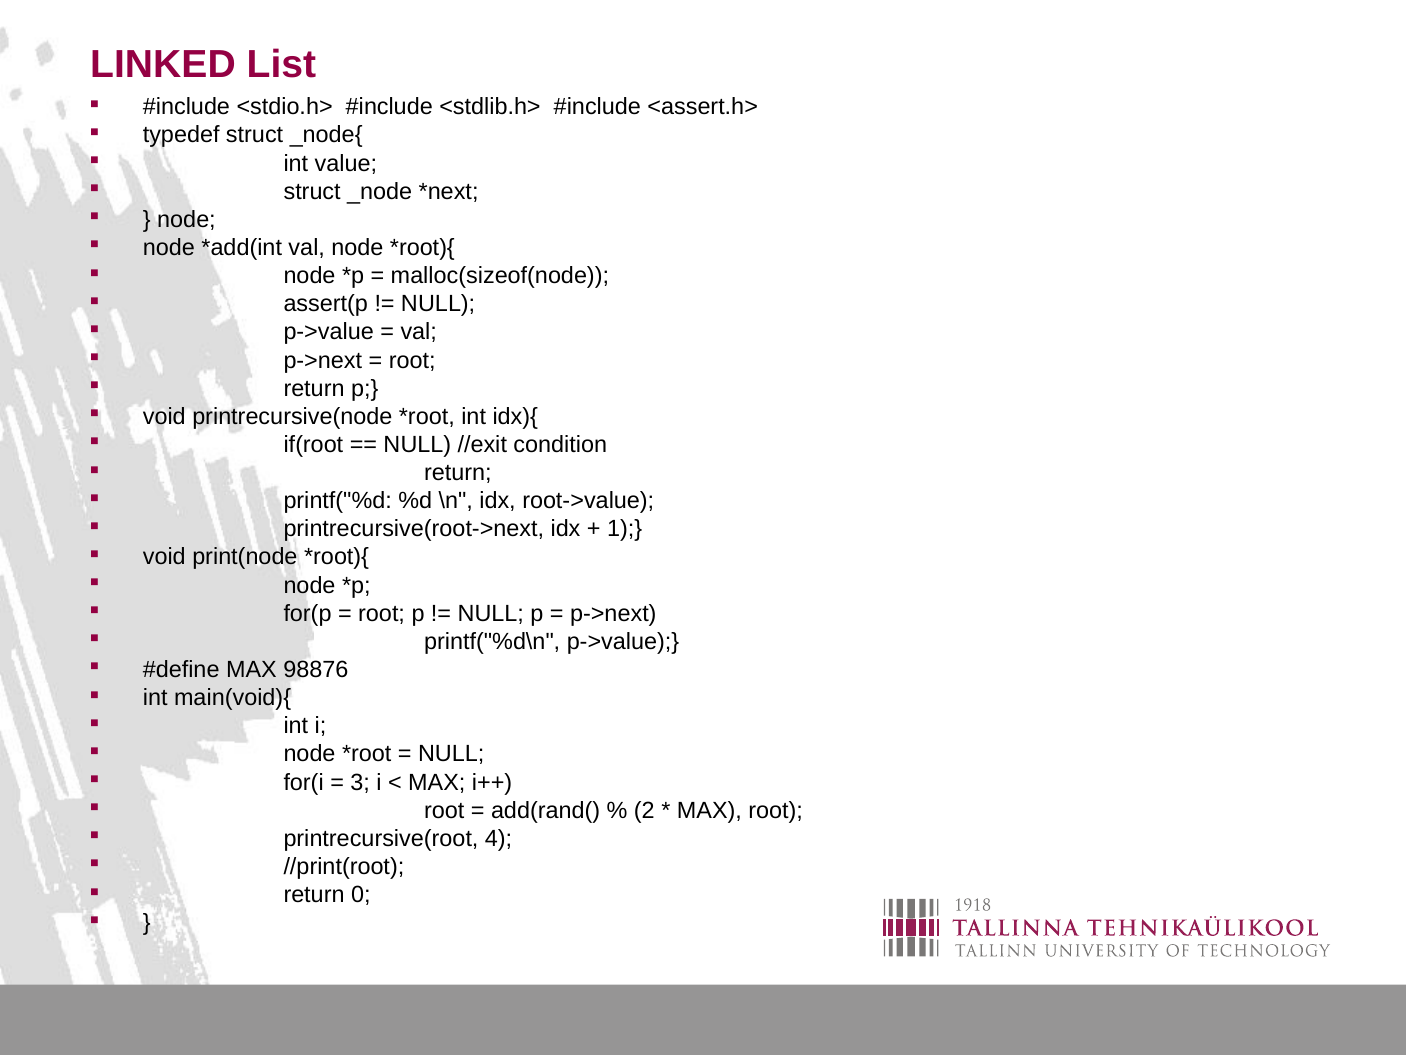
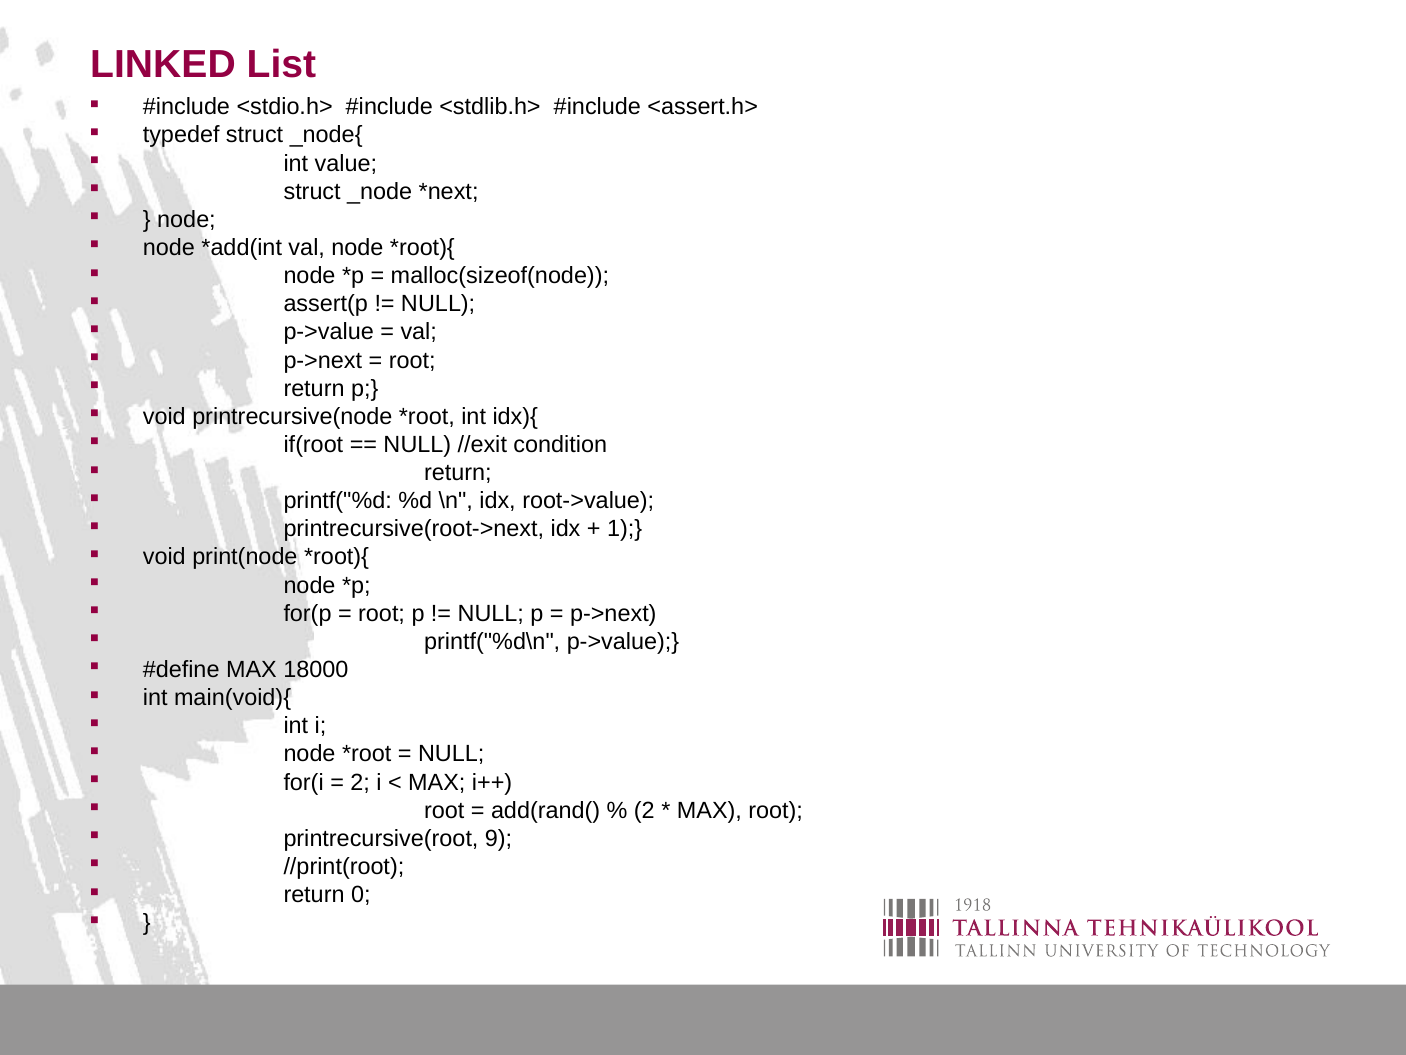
98876: 98876 -> 18000
3 at (360, 782): 3 -> 2
4: 4 -> 9
